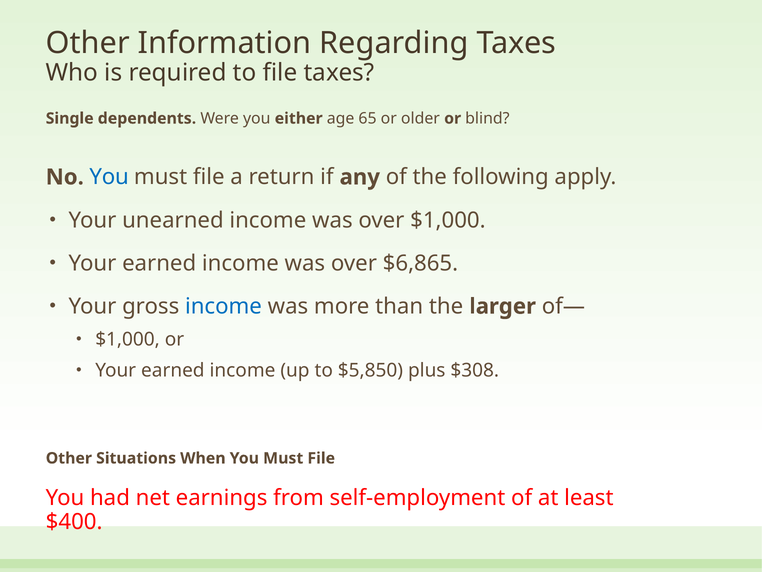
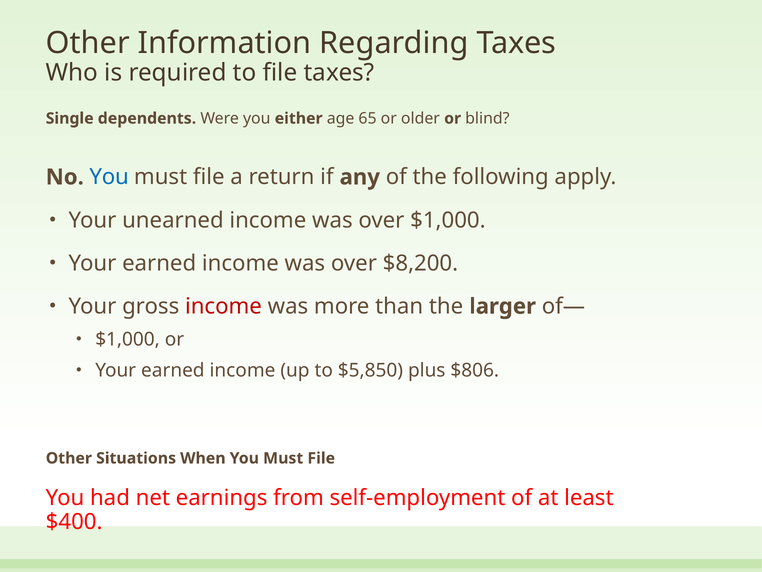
$6,865: $6,865 -> $8,200
income at (223, 306) colour: blue -> red
$308: $308 -> $806
